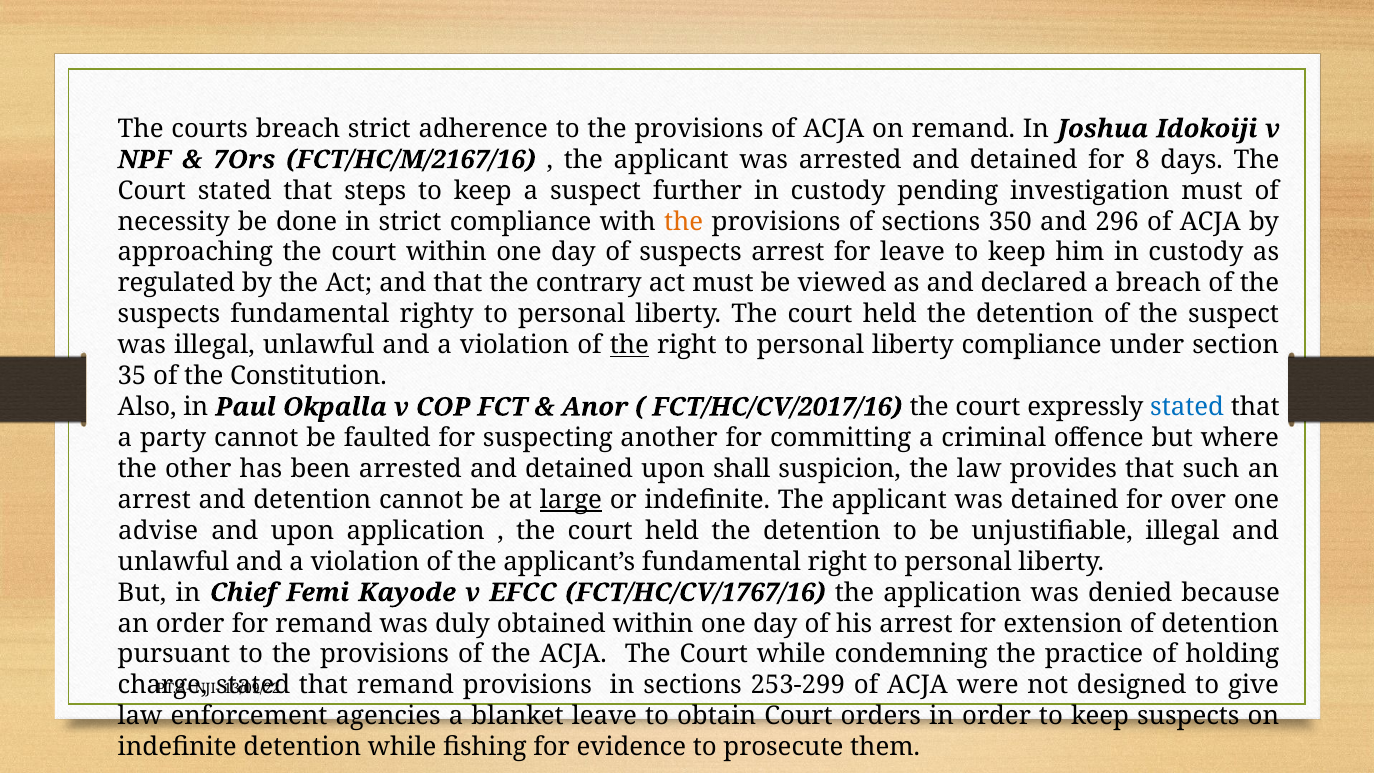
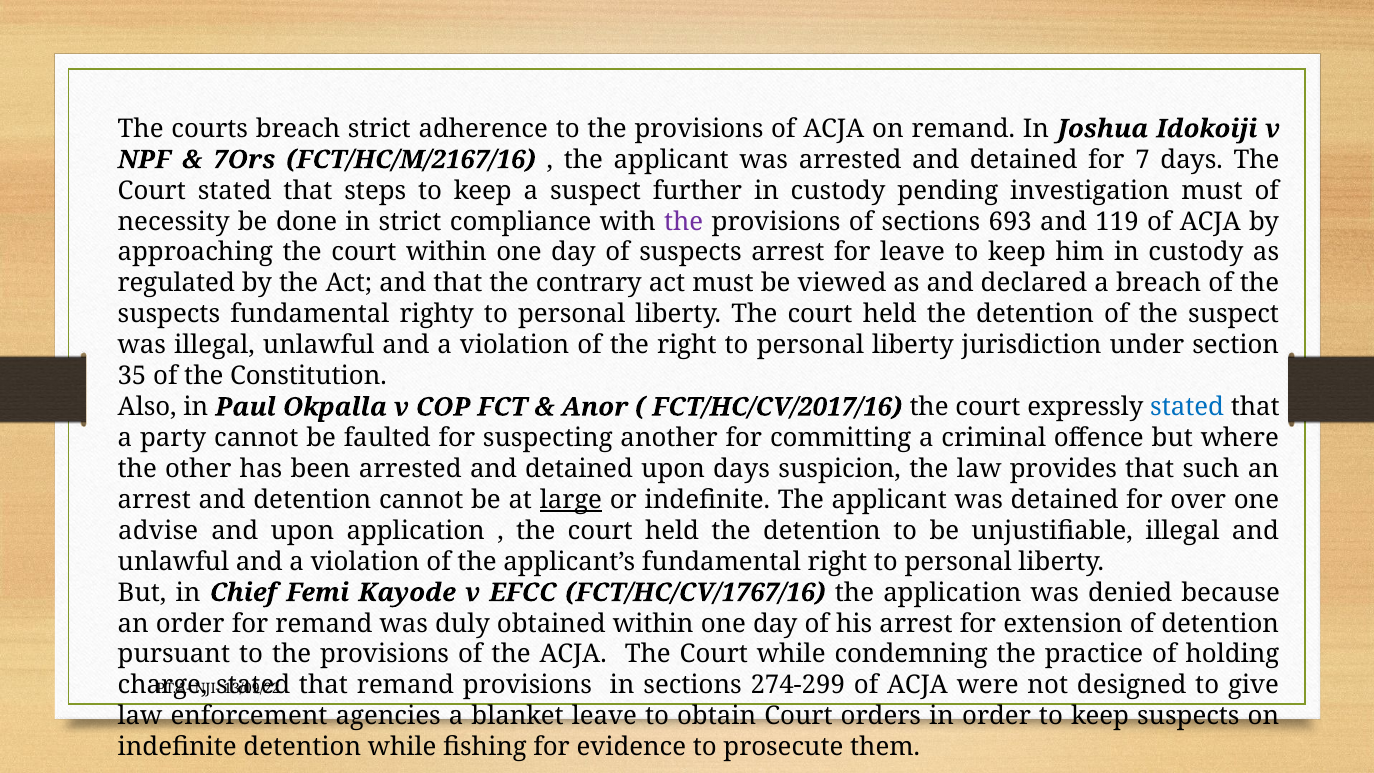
8: 8 -> 7
the at (684, 222) colour: orange -> purple
350: 350 -> 693
296: 296 -> 119
the at (629, 345) underline: present -> none
liberty compliance: compliance -> jurisdiction
upon shall: shall -> days
253-299: 253-299 -> 274-299
